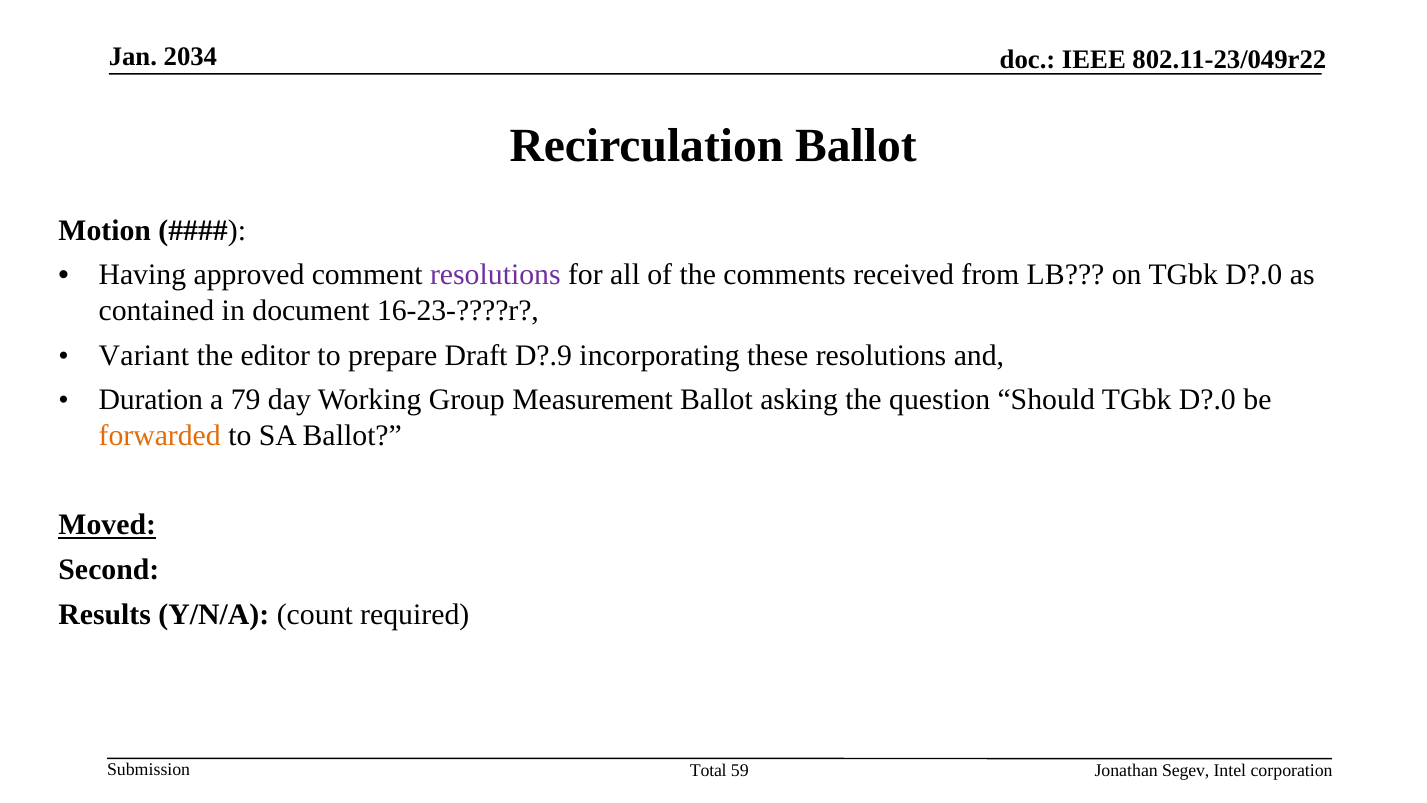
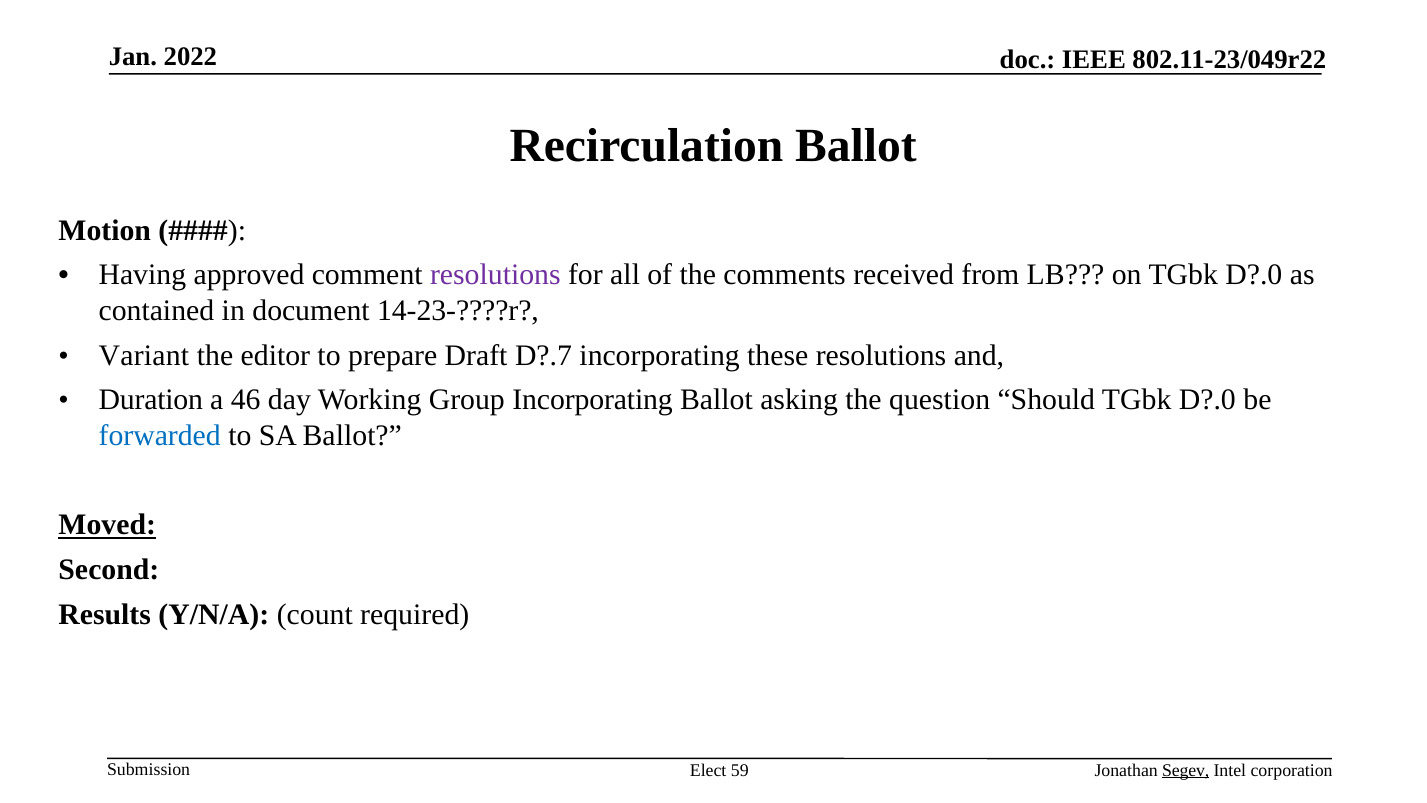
2034: 2034 -> 2022
16-23-????r: 16-23-????r -> 14-23-????r
D?.9: D?.9 -> D?.7
79: 79 -> 46
Group Measurement: Measurement -> Incorporating
forwarded colour: orange -> blue
Total: Total -> Elect
Segev underline: none -> present
